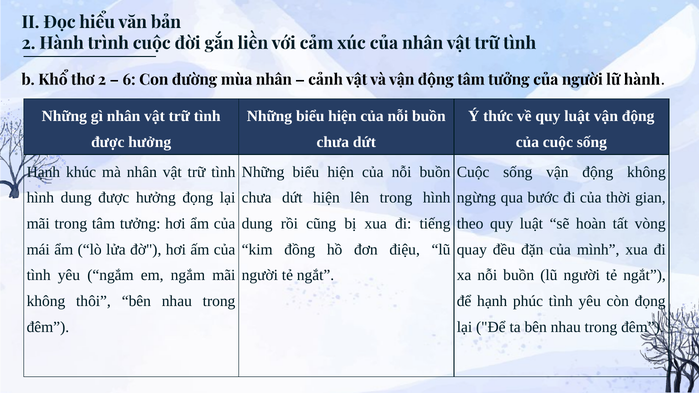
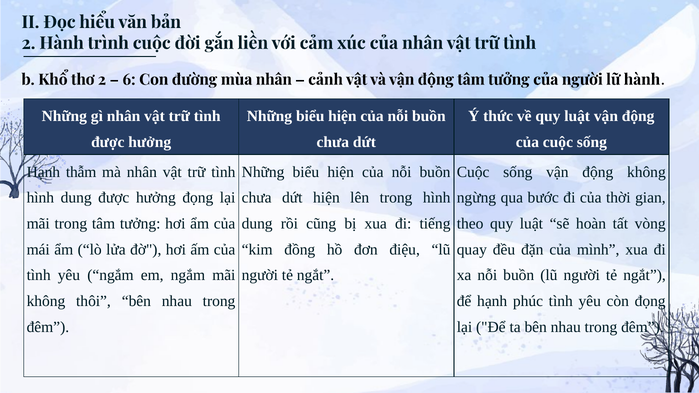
khúc: khúc -> thẫm
